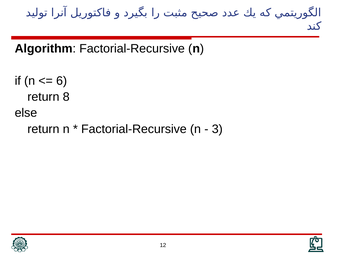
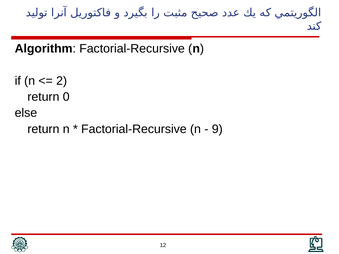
6: 6 -> 2
8: 8 -> 0
3: 3 -> 9
